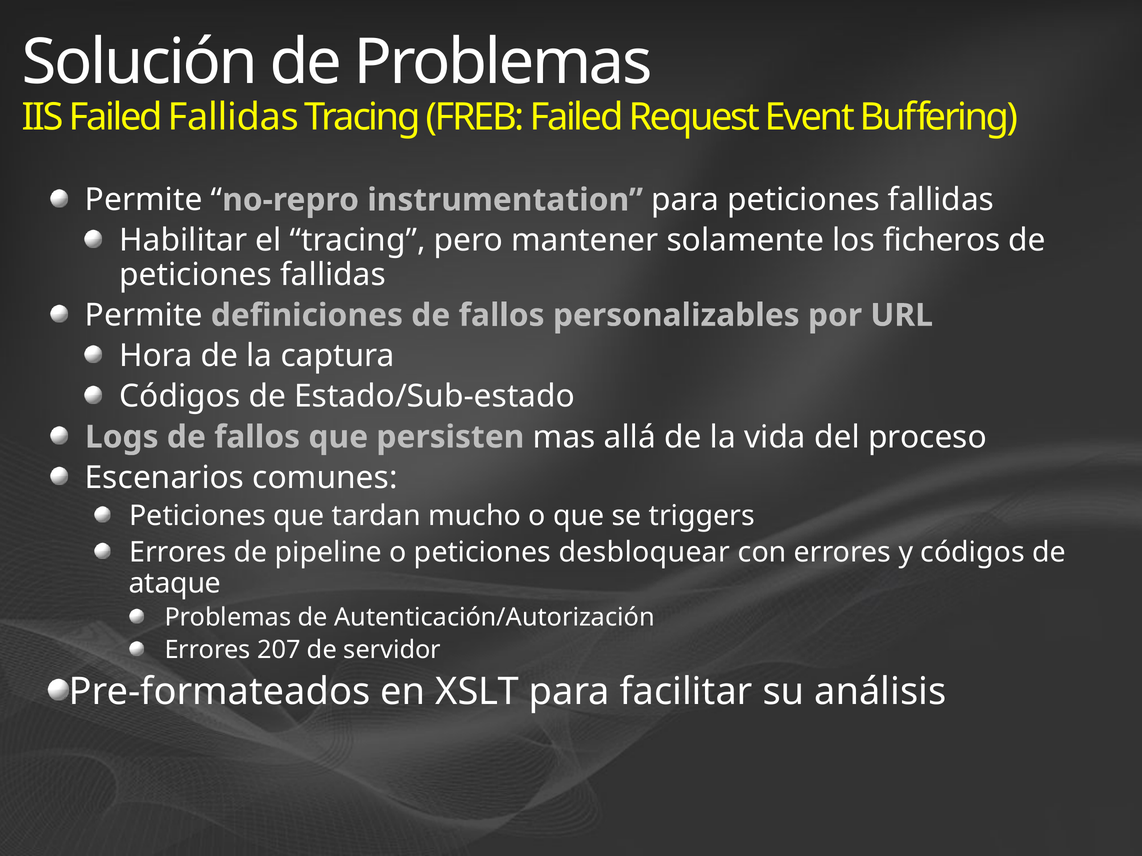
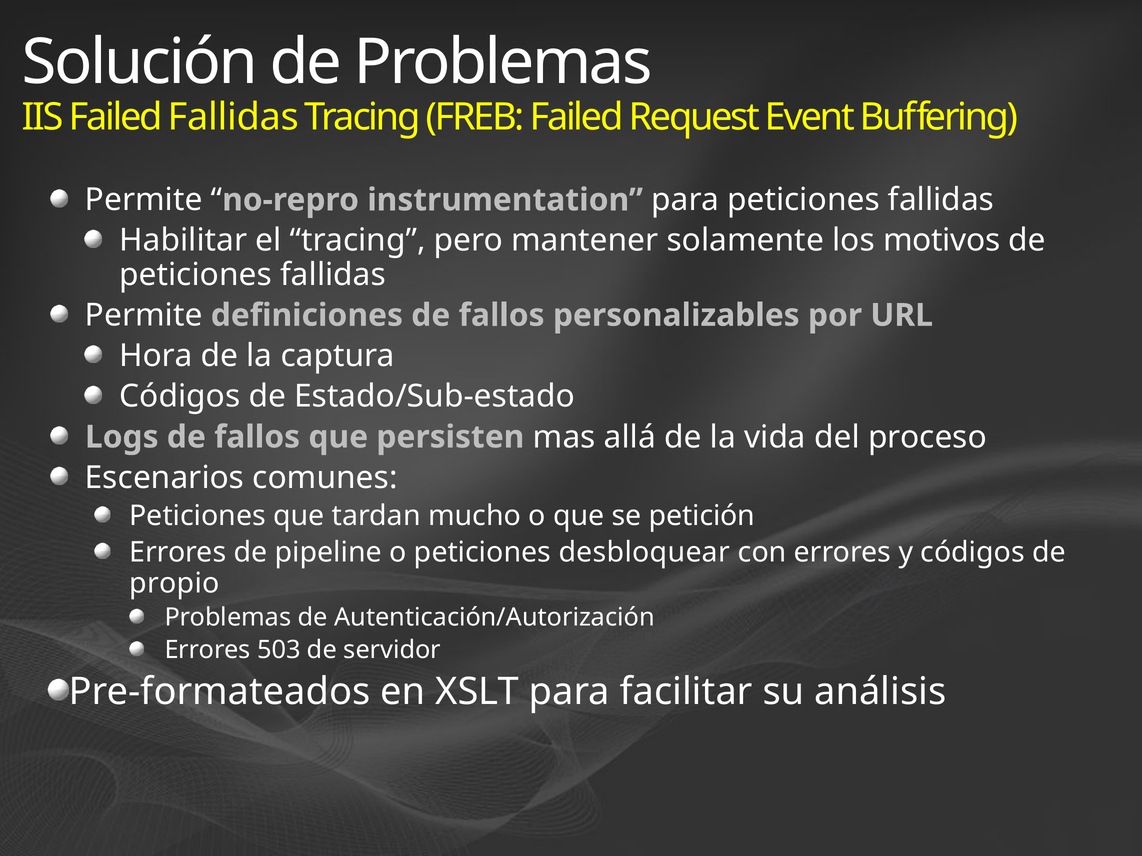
ficheros: ficheros -> motivos
triggers: triggers -> petición
ataque: ataque -> propio
207: 207 -> 503
